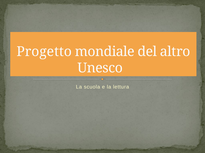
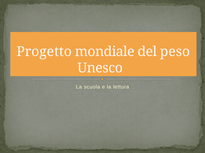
altro: altro -> peso
